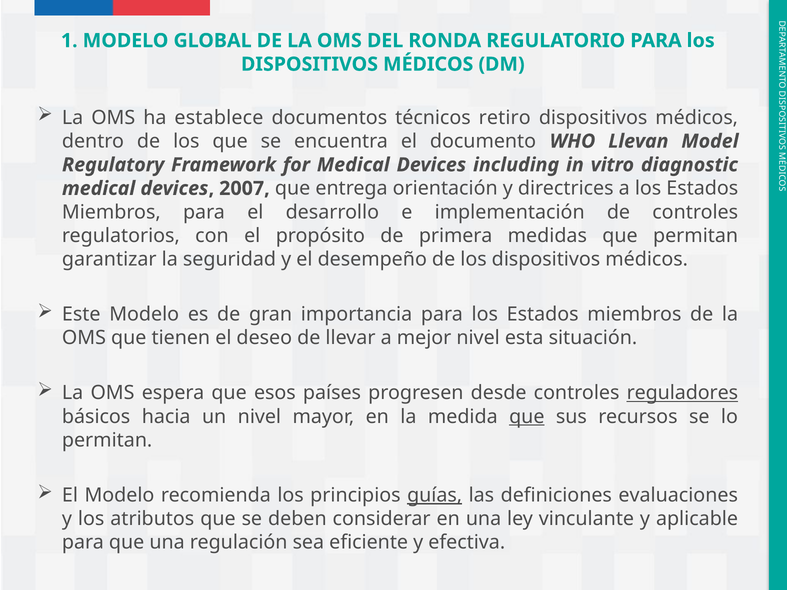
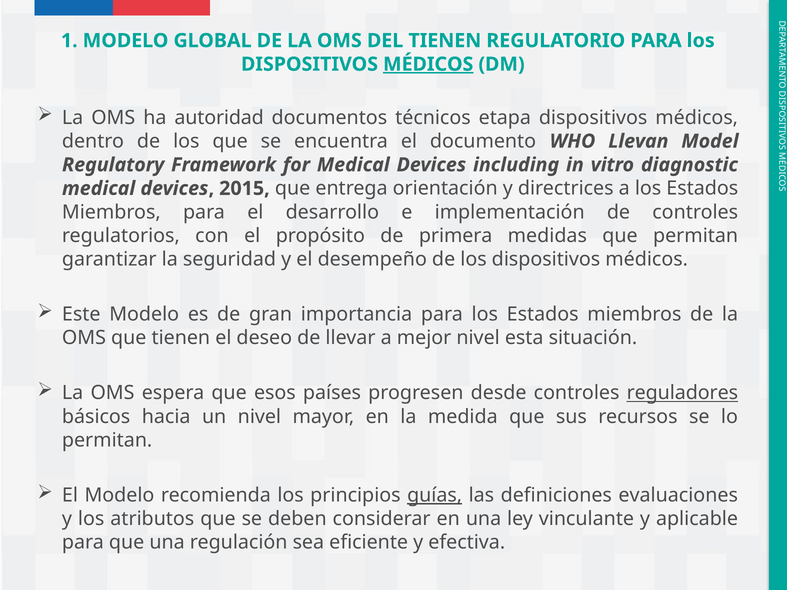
DEL RONDA: RONDA -> TIENEN
MÉDICOS at (428, 64) underline: none -> present
establece: establece -> autoridad
retiro: retiro -> etapa
2007: 2007 -> 2015
que at (527, 417) underline: present -> none
